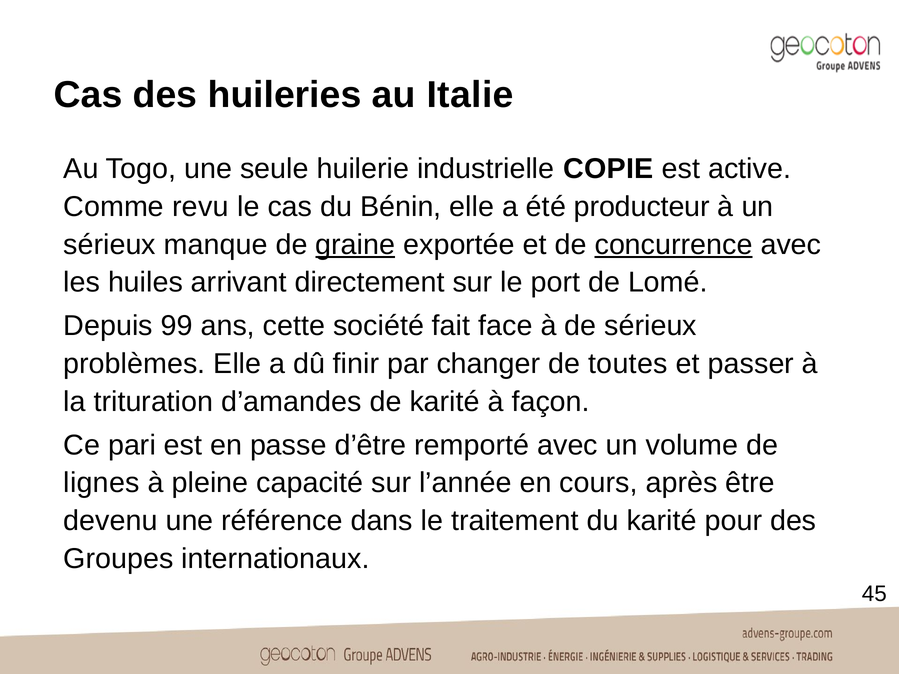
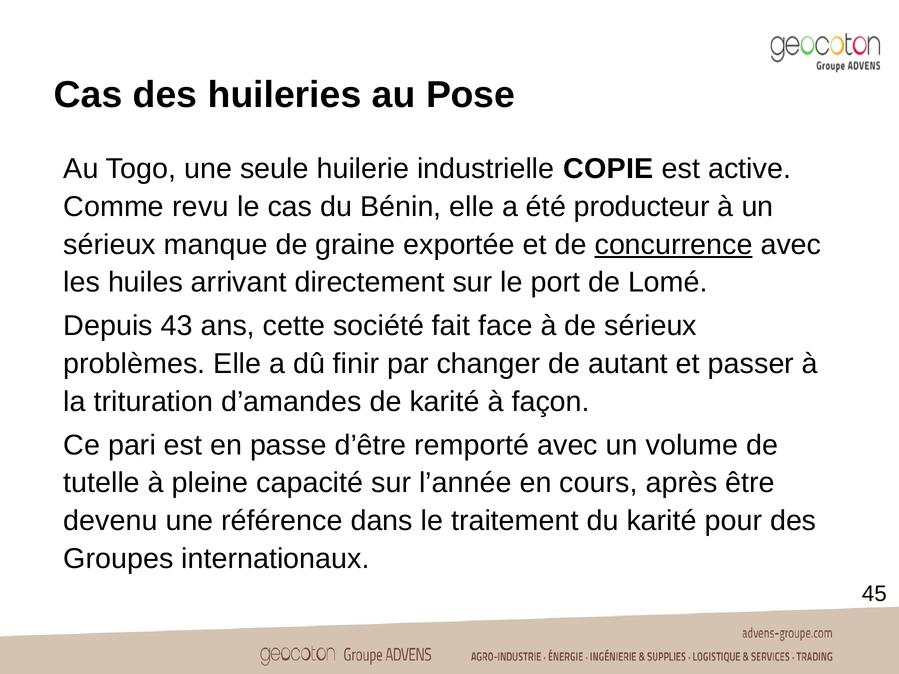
Italie: Italie -> Pose
graine underline: present -> none
99: 99 -> 43
toutes: toutes -> autant
lignes: lignes -> tutelle
